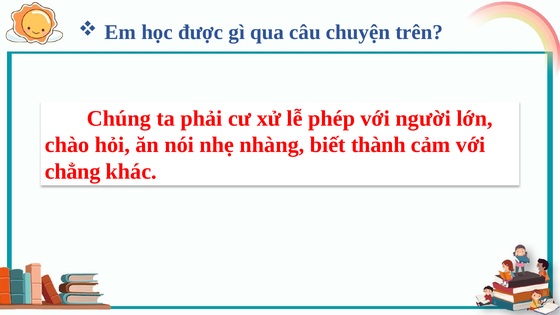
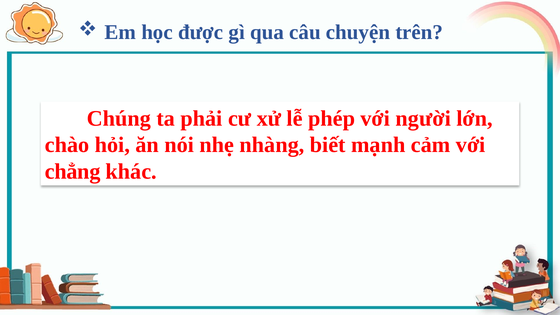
thành: thành -> mạnh
